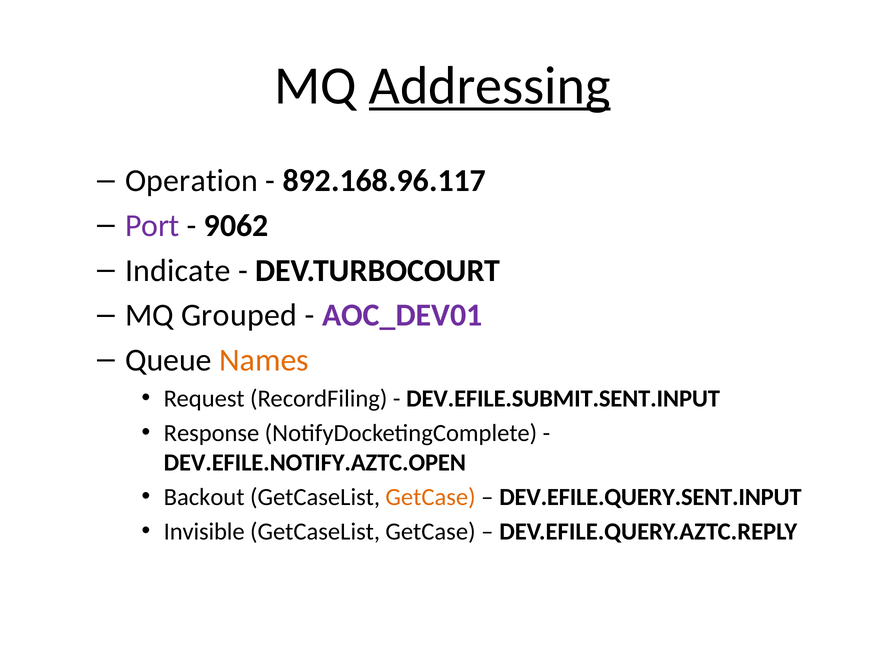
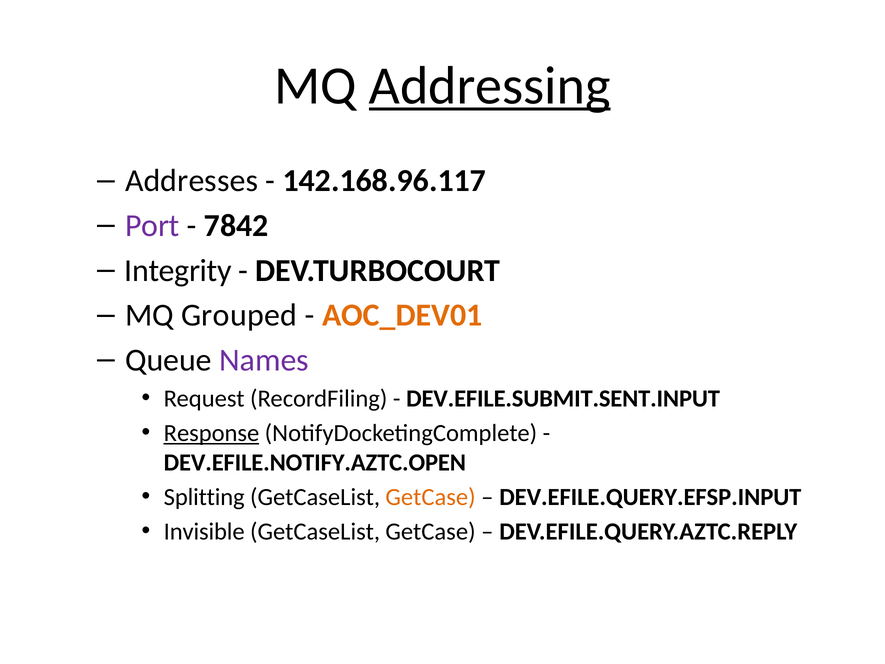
Operation: Operation -> Addresses
892.168.96.117: 892.168.96.117 -> 142.168.96.117
9062: 9062 -> 7842
Indicate: Indicate -> Integrity
AOC_DEV01 colour: purple -> orange
Names colour: orange -> purple
Response underline: none -> present
Backout: Backout -> Splitting
DEV.EFILE.QUERY.SENT.INPUT: DEV.EFILE.QUERY.SENT.INPUT -> DEV.EFILE.QUERY.EFSP.INPUT
